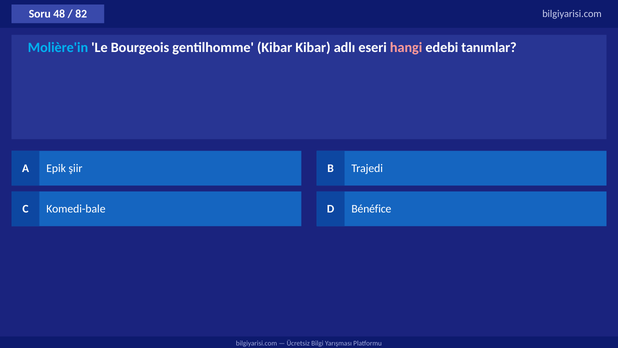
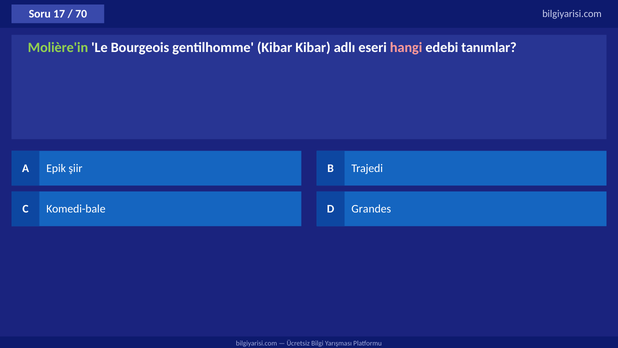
48: 48 -> 17
82: 82 -> 70
Molière'in colour: light blue -> light green
Bénéfice: Bénéfice -> Grandes
